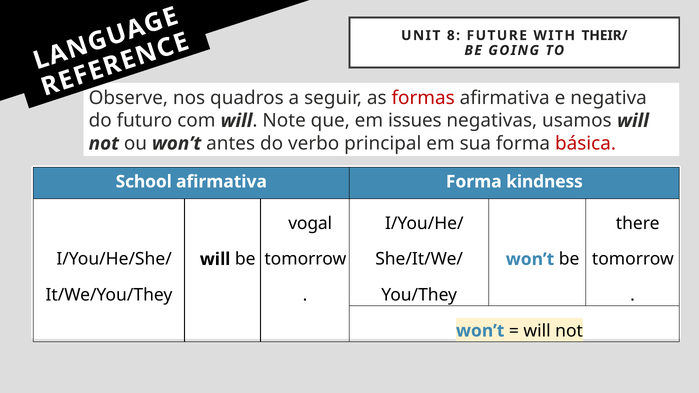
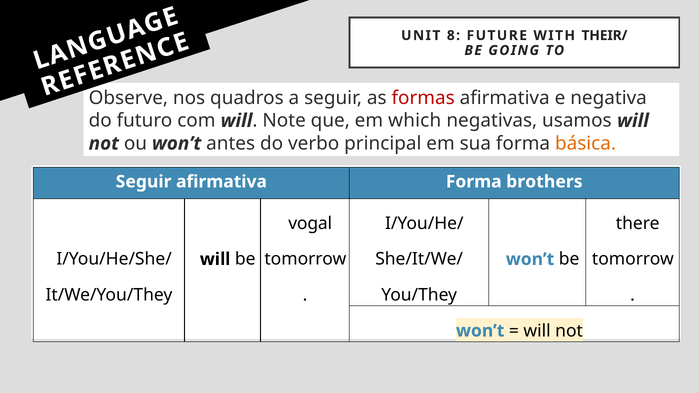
issues: issues -> which
básica colour: red -> orange
School at (144, 182): School -> Seguir
kindness: kindness -> brothers
